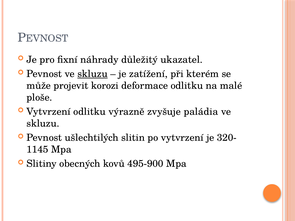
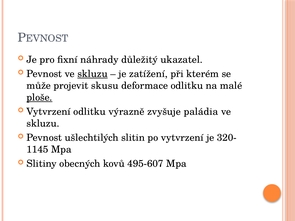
korozi: korozi -> skusu
ploše underline: none -> present
495-900: 495-900 -> 495-607
